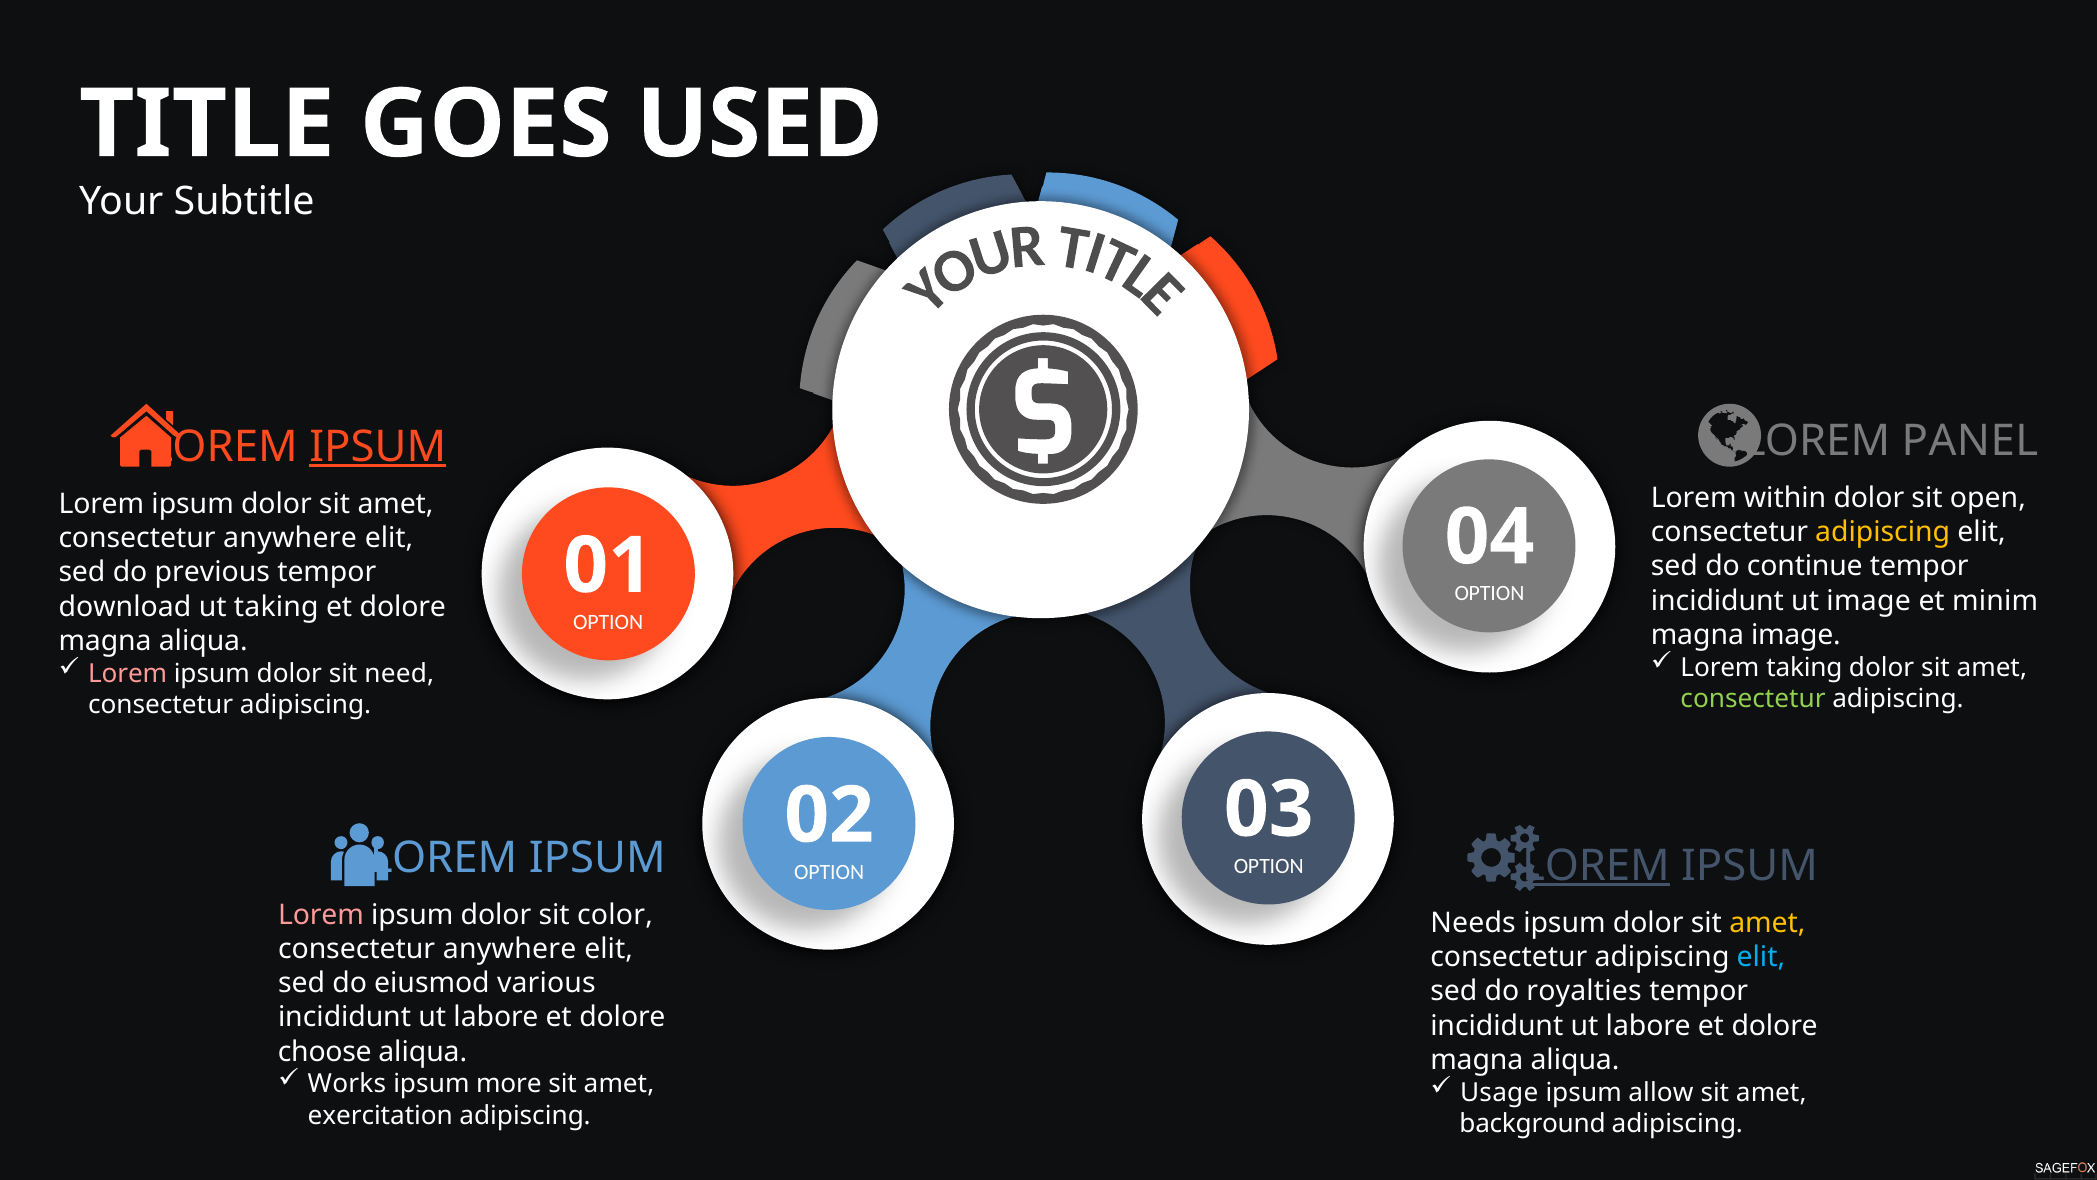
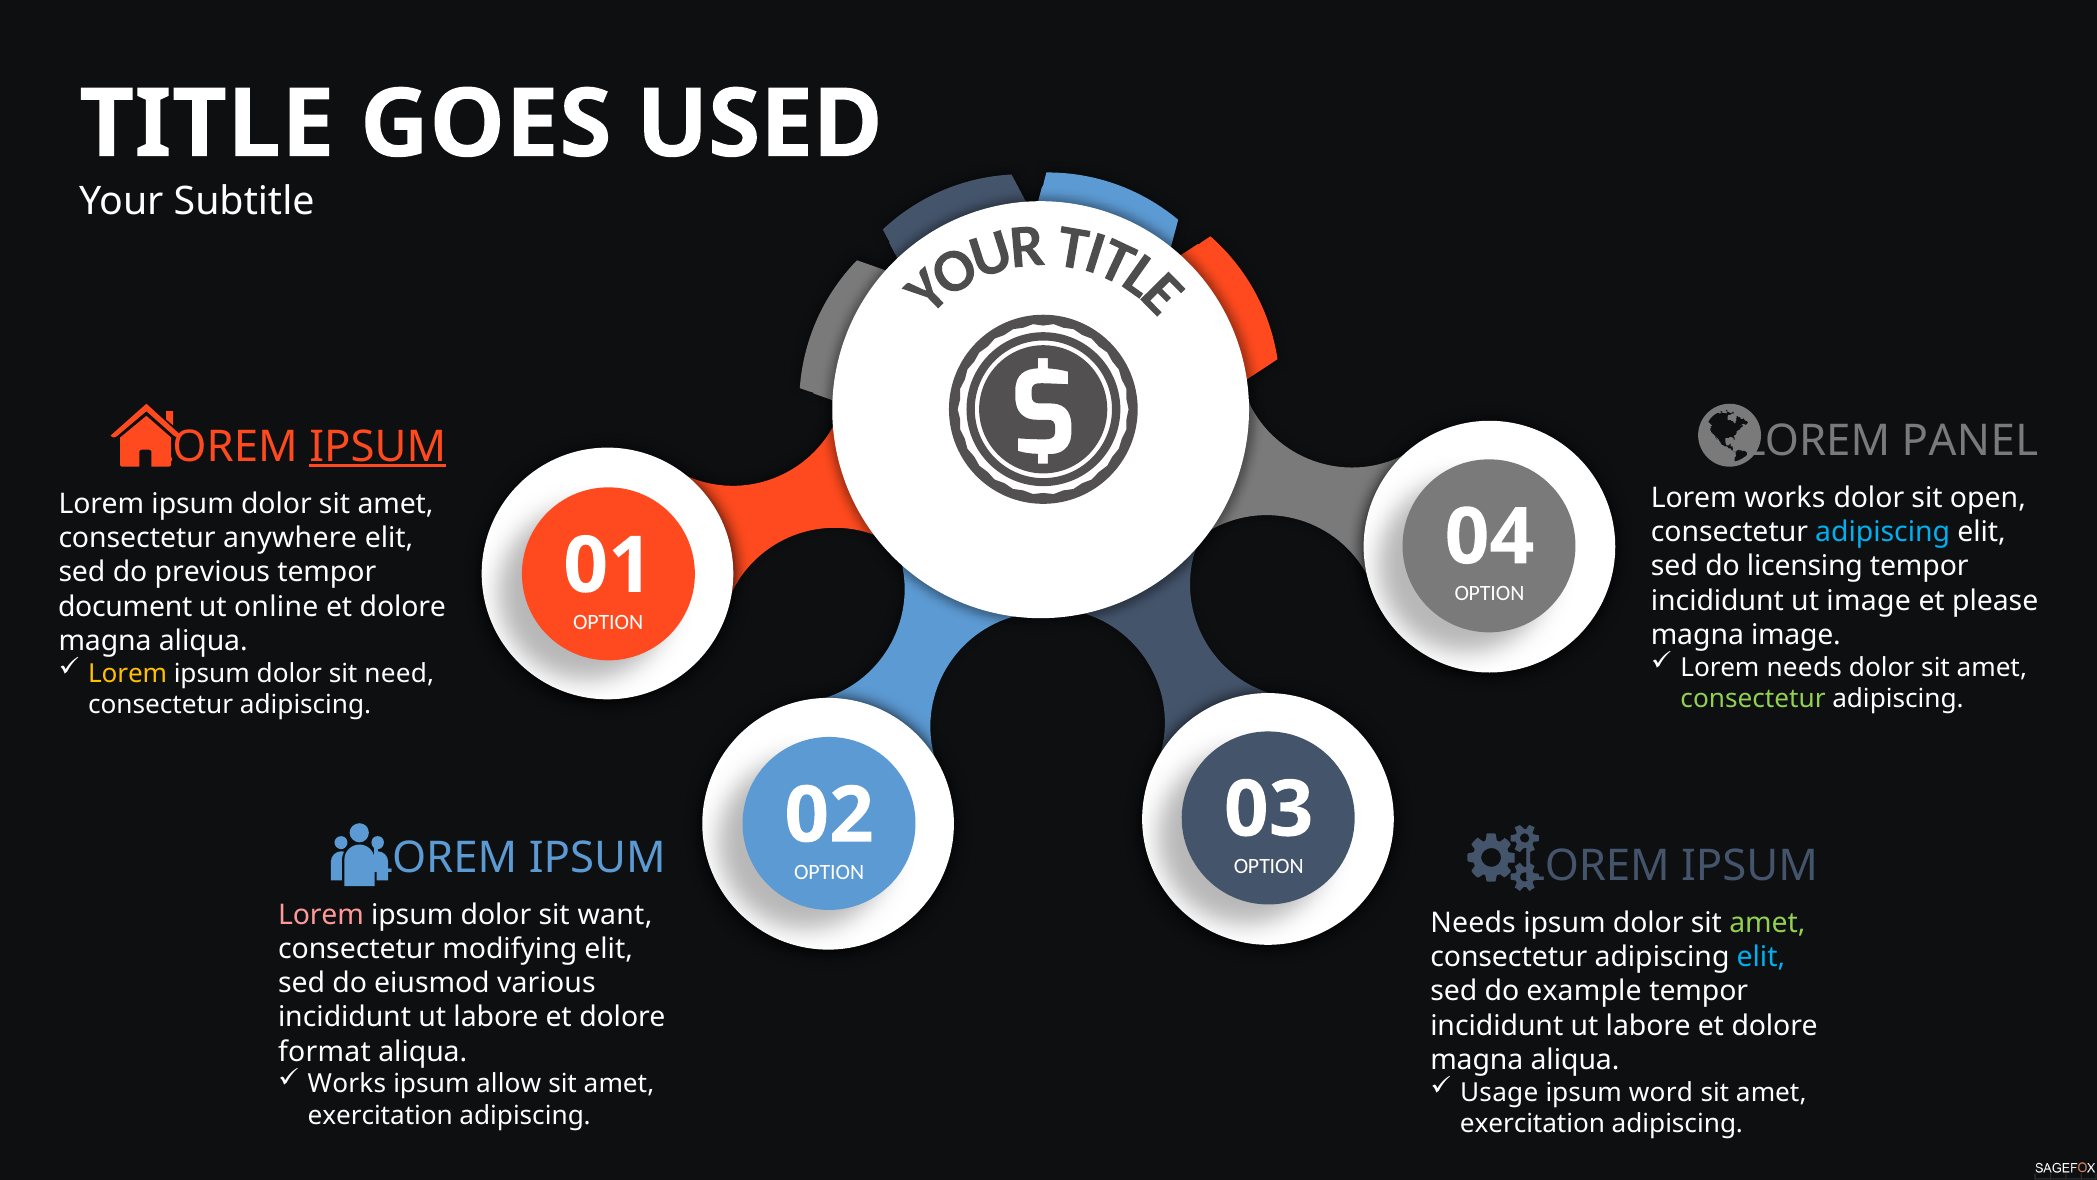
Lorem within: within -> works
adipiscing at (1883, 532) colour: yellow -> light blue
continue: continue -> licensing
minim: minim -> please
download: download -> document
ut taking: taking -> online
Lorem taking: taking -> needs
Lorem at (128, 673) colour: pink -> yellow
LOREM at (1596, 866) underline: present -> none
color: color -> want
amet at (1767, 923) colour: yellow -> light green
anywhere at (510, 949): anywhere -> modifying
royalties: royalties -> example
choose: choose -> format
more: more -> allow
allow: allow -> word
background at (1533, 1124): background -> exercitation
